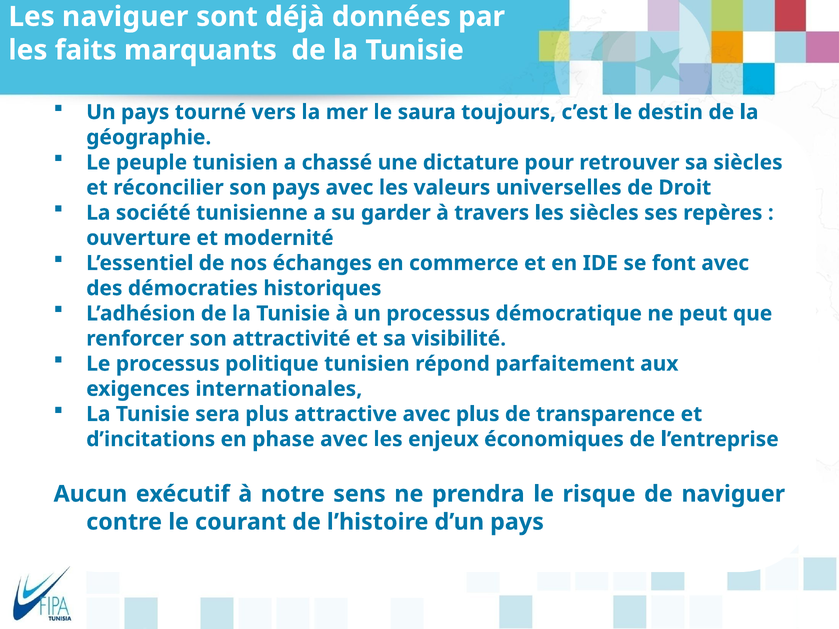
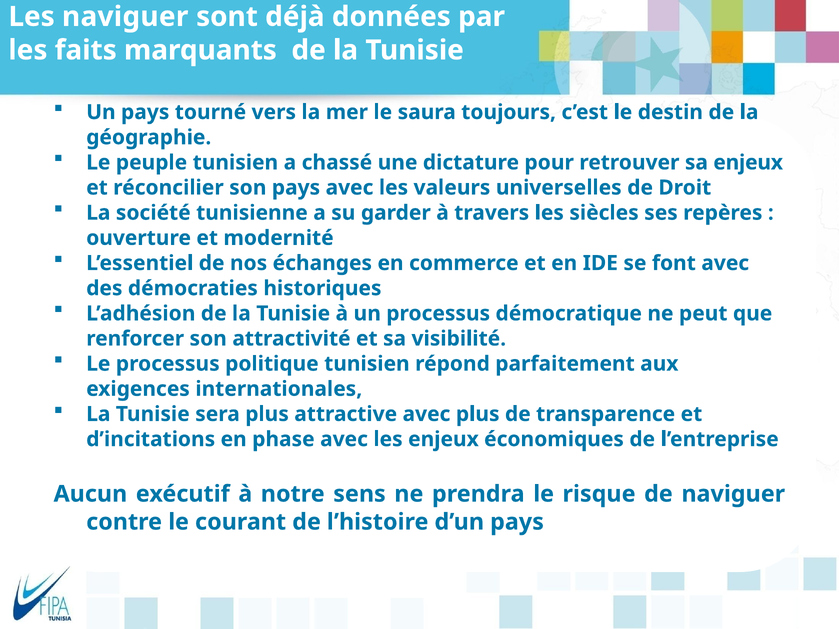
sa siècles: siècles -> enjeux
